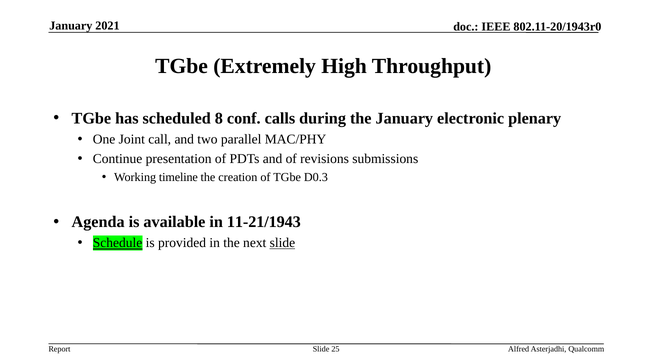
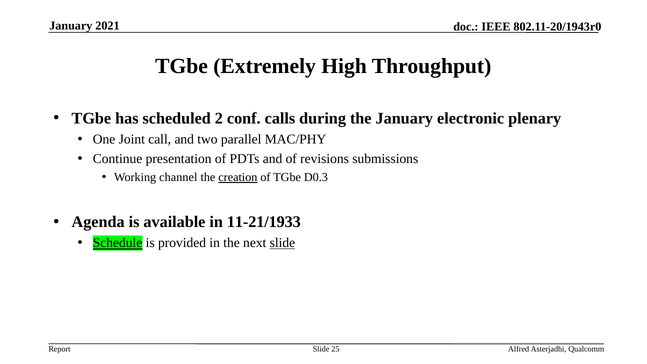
8: 8 -> 2
timeline: timeline -> channel
creation underline: none -> present
11-21/1943: 11-21/1943 -> 11-21/1933
